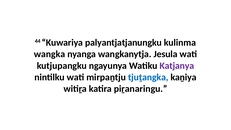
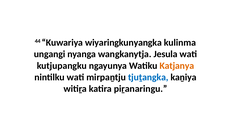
palyantjatjanungku: palyantjatjanungku -> wiyaringkunyangka
wangka: wangka -> ungangi
Katjanya colour: purple -> orange
